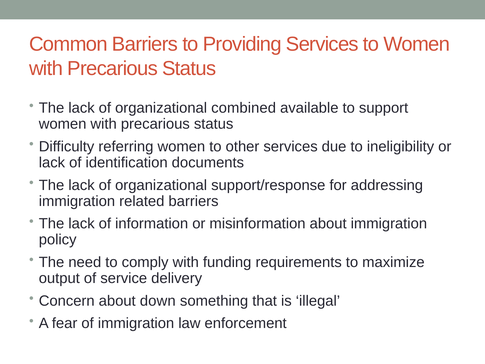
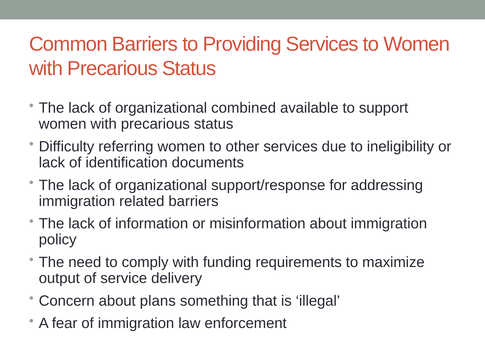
down: down -> plans
